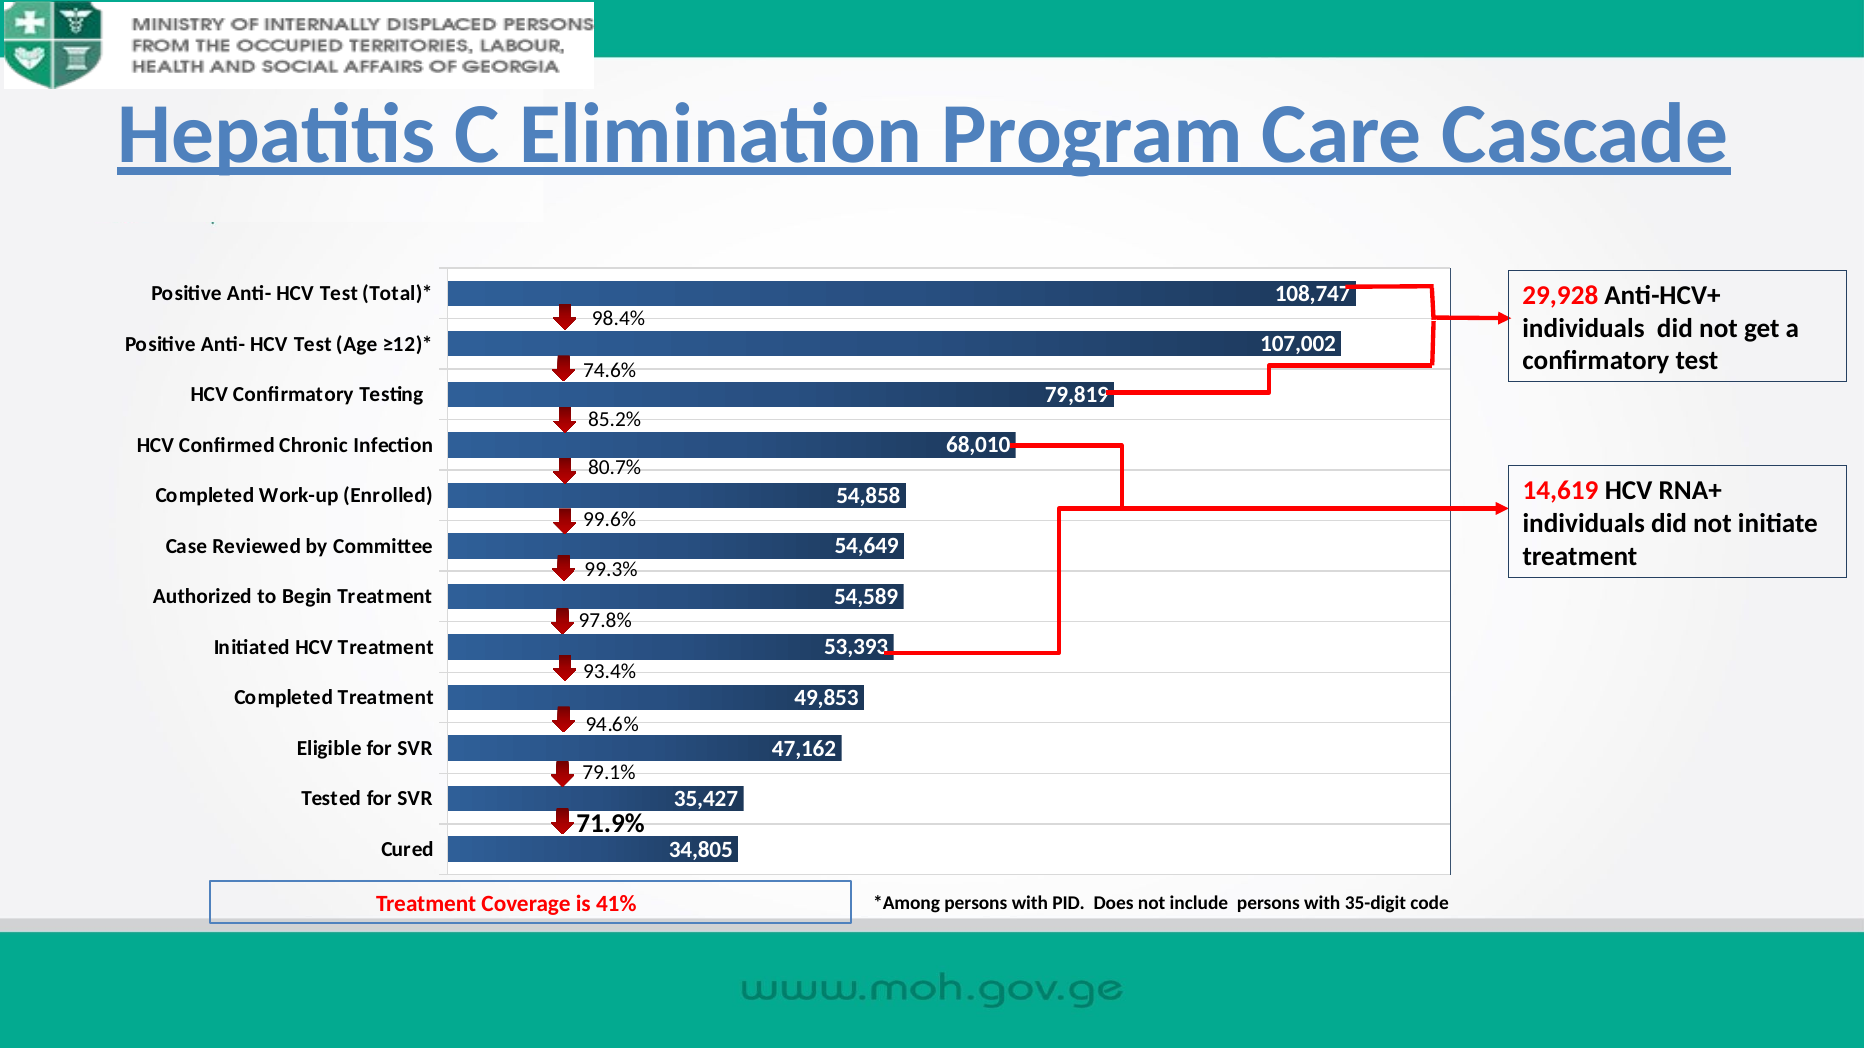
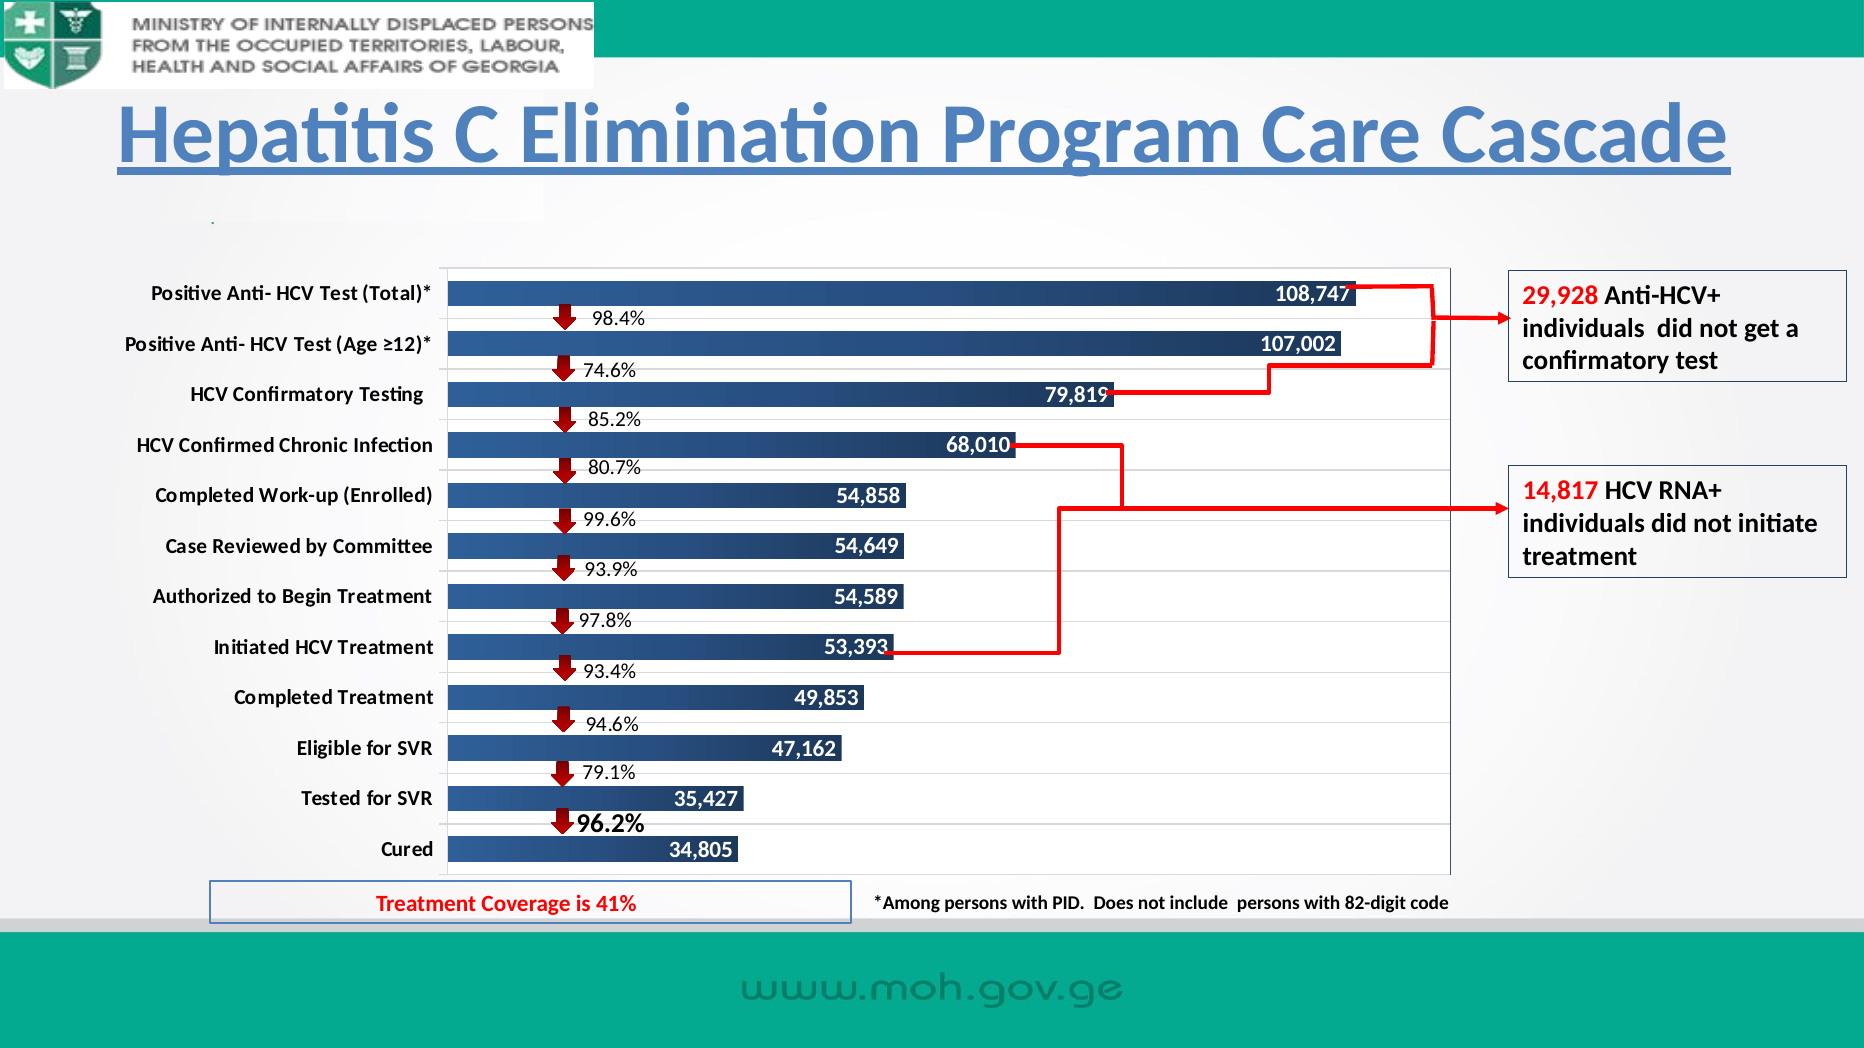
14,619: 14,619 -> 14,817
99.3%: 99.3% -> 93.9%
71.9%: 71.9% -> 96.2%
35-digit: 35-digit -> 82-digit
